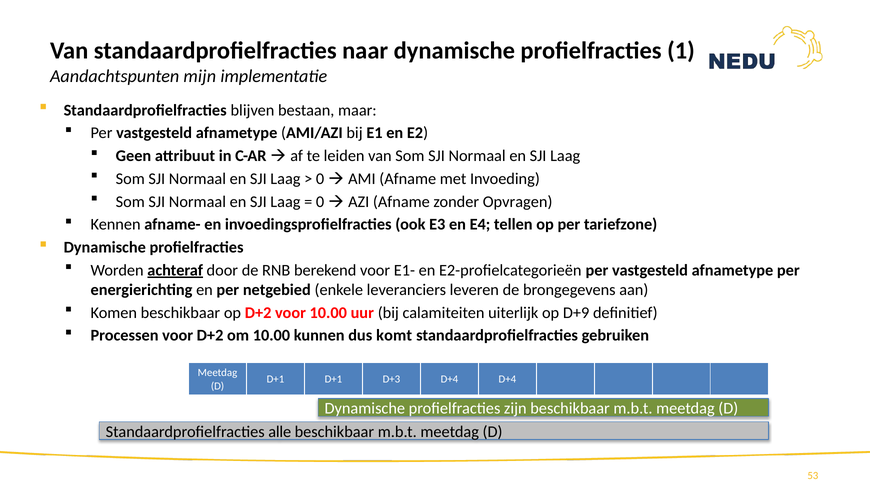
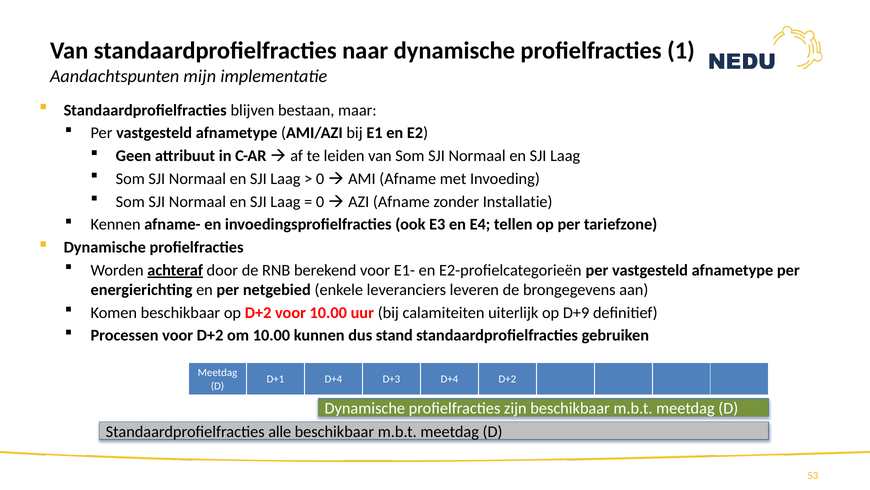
Opvragen: Opvragen -> Installatie
komt: komt -> stand
D+1 D+1: D+1 -> D+4
D+4 D+4: D+4 -> D+2
